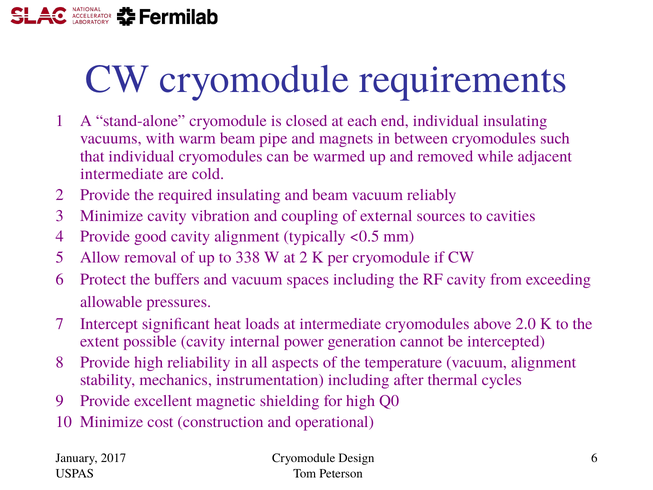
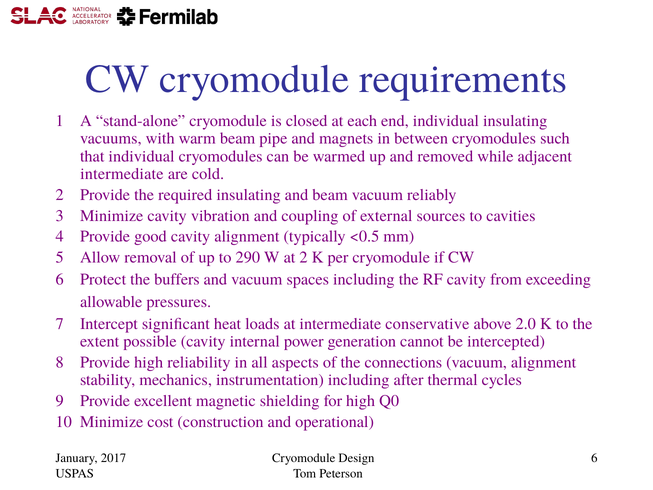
338: 338 -> 290
intermediate cryomodules: cryomodules -> conservative
temperature: temperature -> connections
